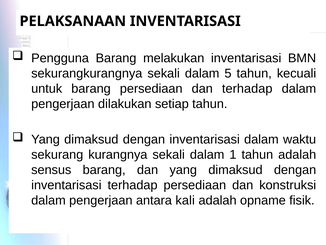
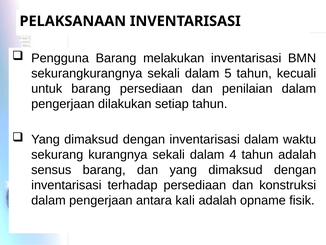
dan terhadap: terhadap -> penilaian
1: 1 -> 4
